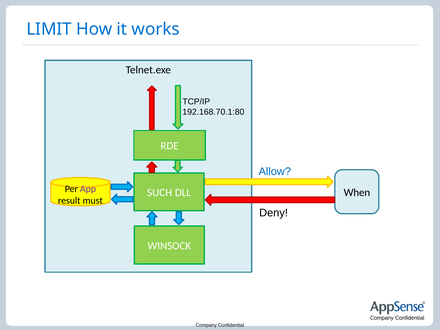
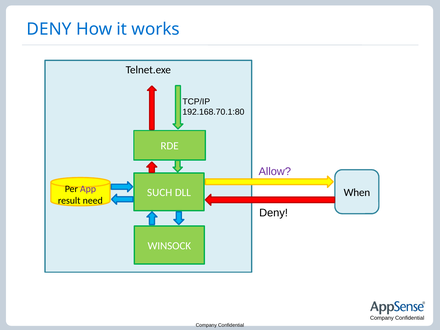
LIMIT at (49, 29): LIMIT -> DENY
Allow colour: blue -> purple
must: must -> need
